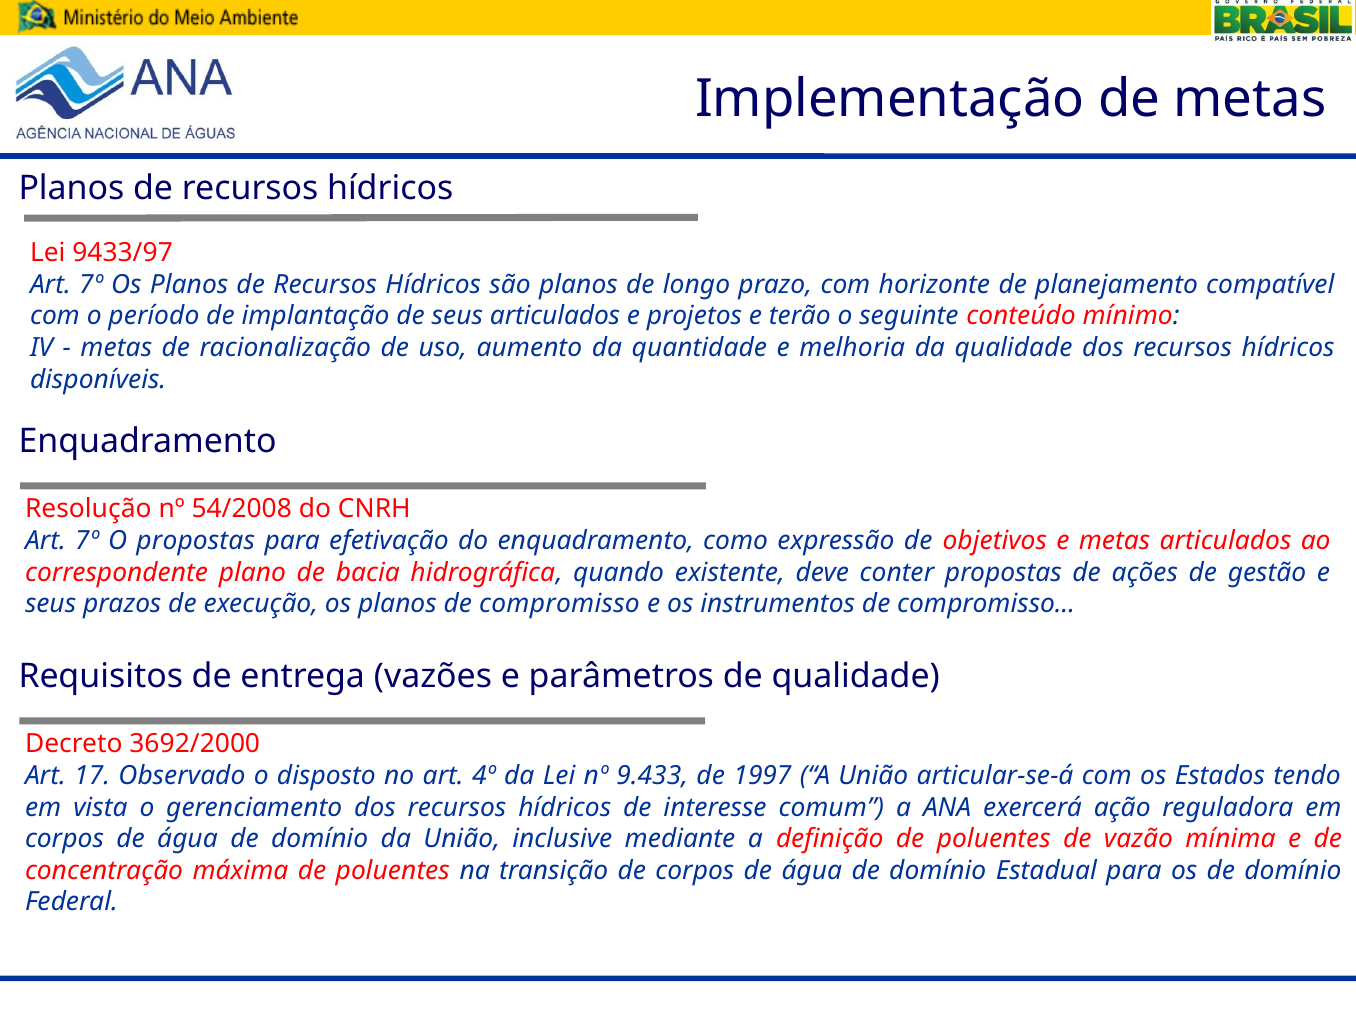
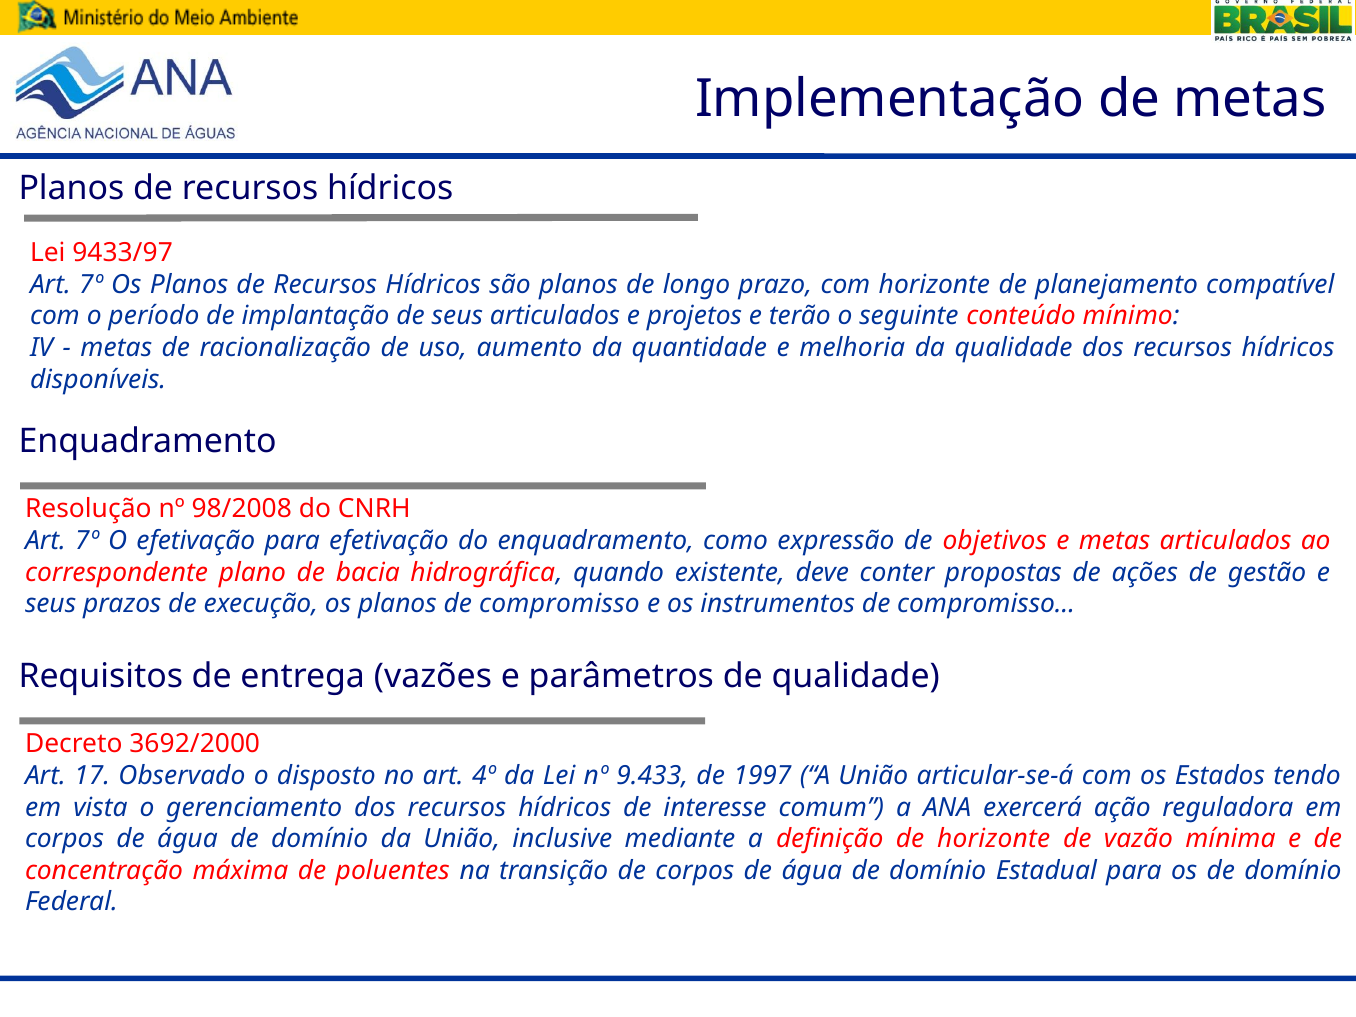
54/2008: 54/2008 -> 98/2008
O propostas: propostas -> efetivação
definição de poluentes: poluentes -> horizonte
